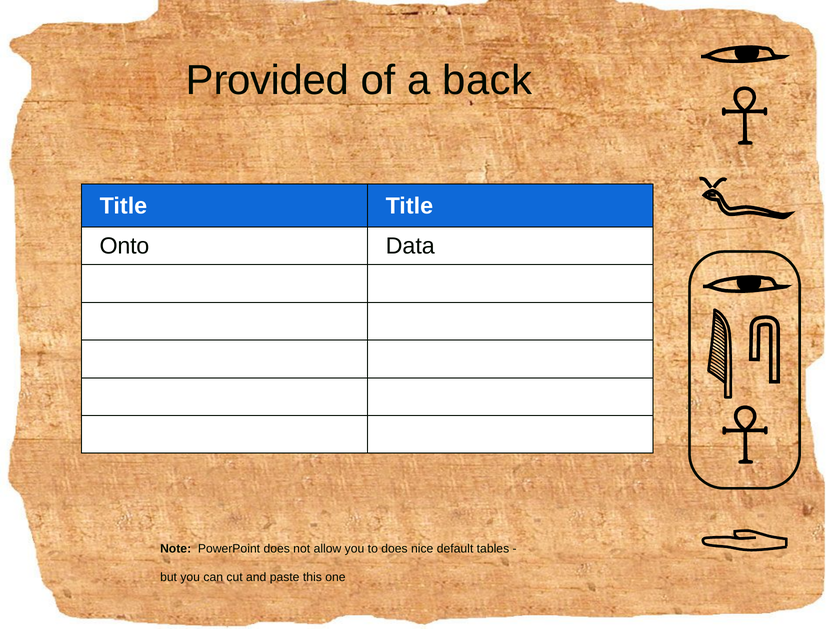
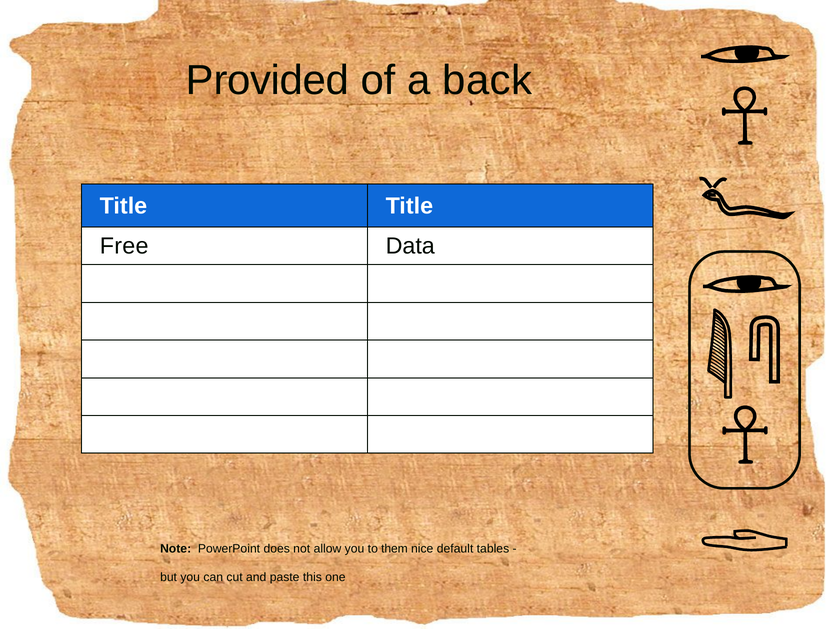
Onto: Onto -> Free
to does: does -> them
